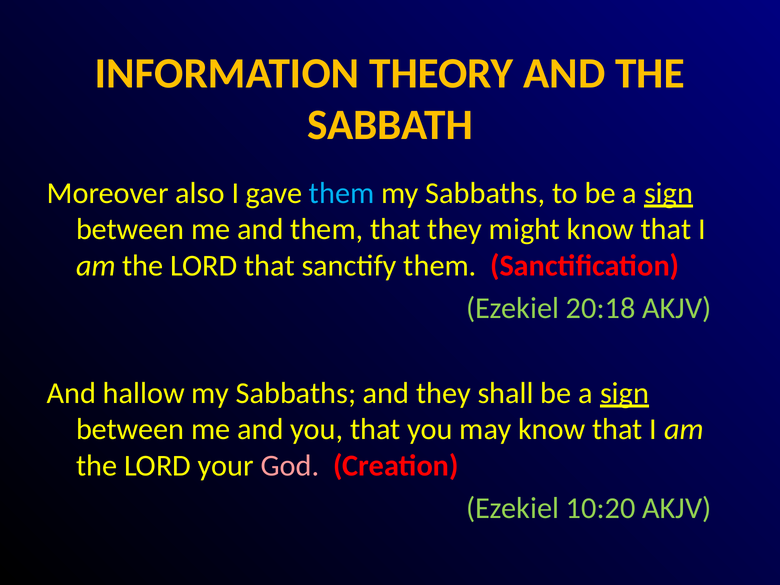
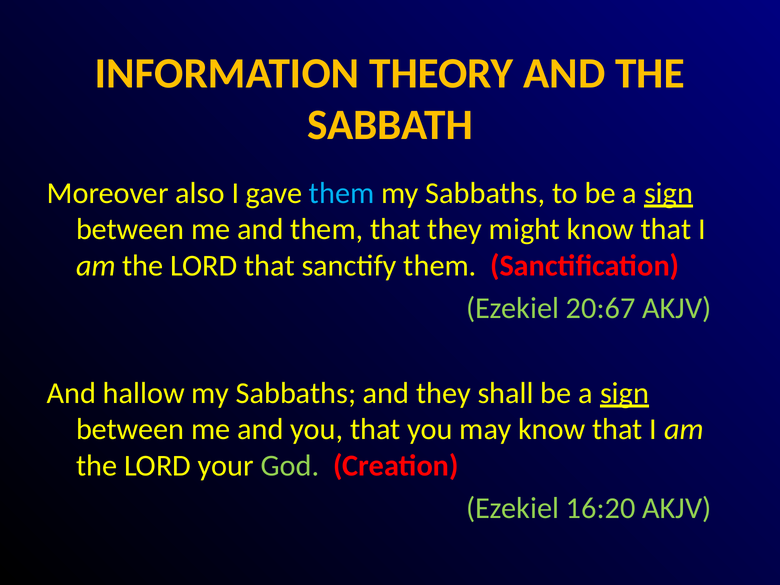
20:18: 20:18 -> 20:67
God colour: pink -> light green
10:20: 10:20 -> 16:20
